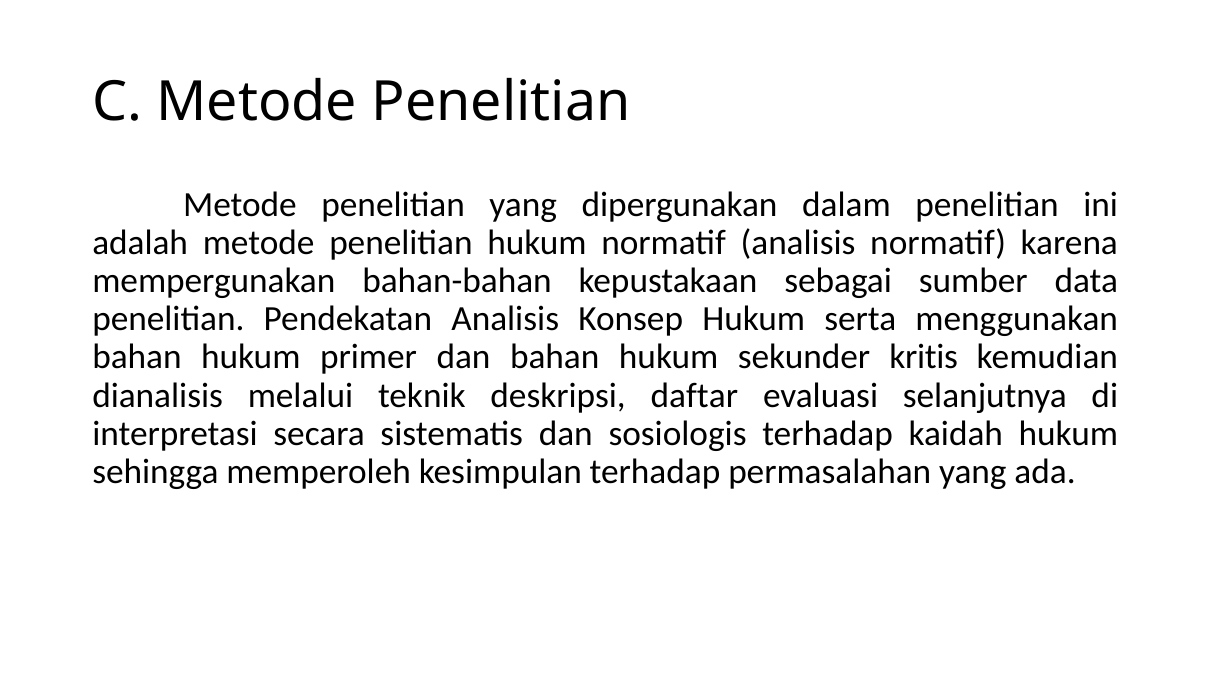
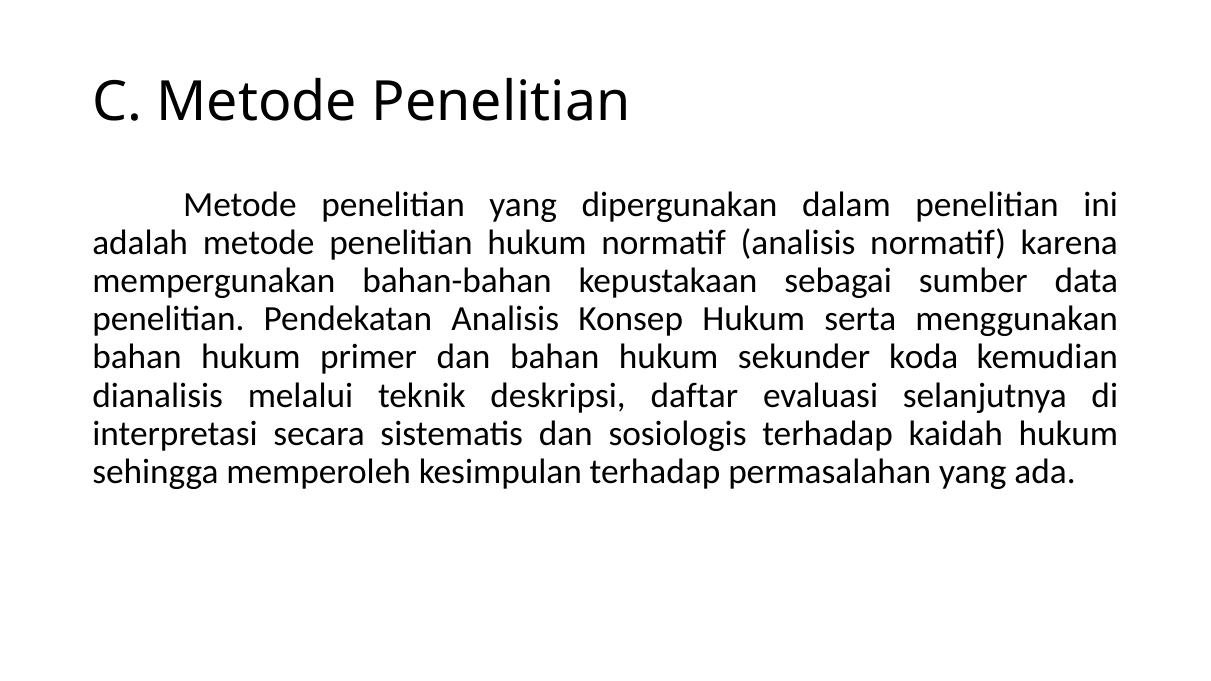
kritis: kritis -> koda
